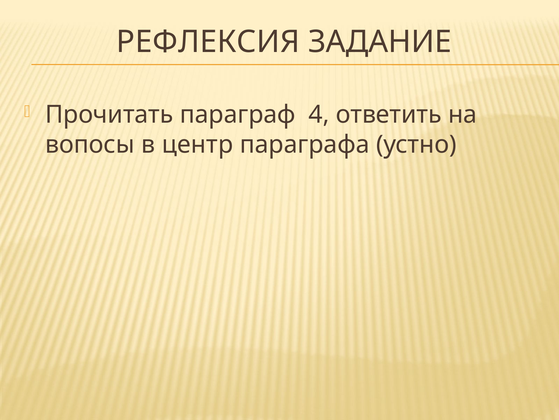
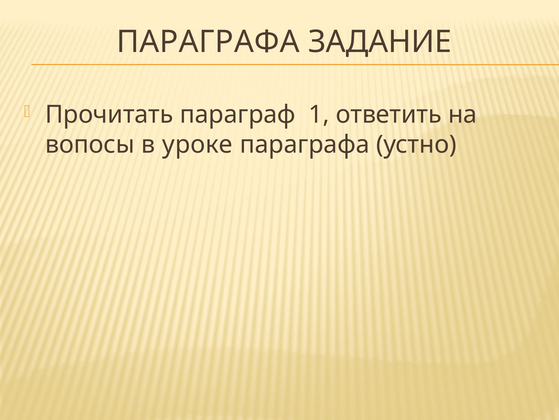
РЕФЛЕКСИЯ at (208, 42): РЕФЛЕКСИЯ -> ПАРАГРАФА
4: 4 -> 1
центр: центр -> уроке
